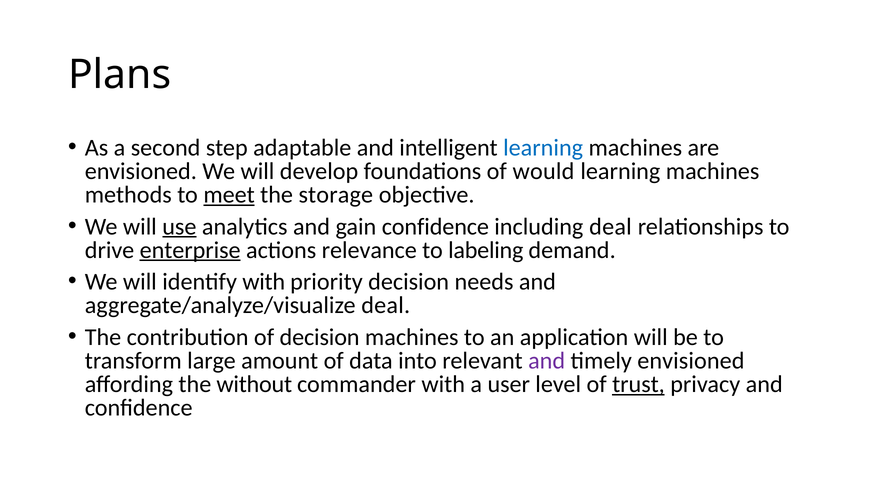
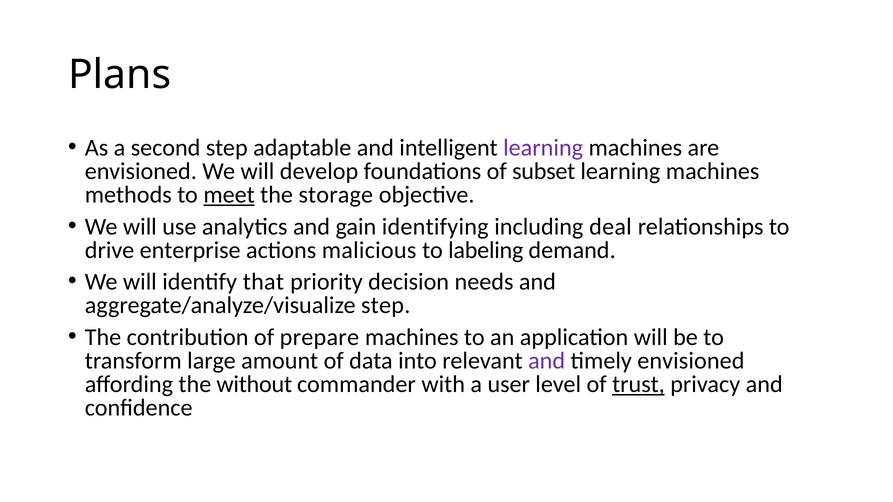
learning at (543, 148) colour: blue -> purple
would: would -> subset
use underline: present -> none
gain confidence: confidence -> identifying
enterprise underline: present -> none
relevance: relevance -> malicious
identify with: with -> that
aggregate/analyze/visualize deal: deal -> step
of decision: decision -> prepare
